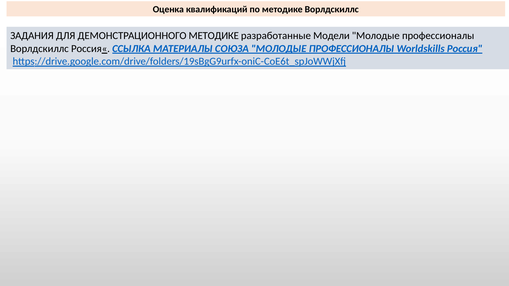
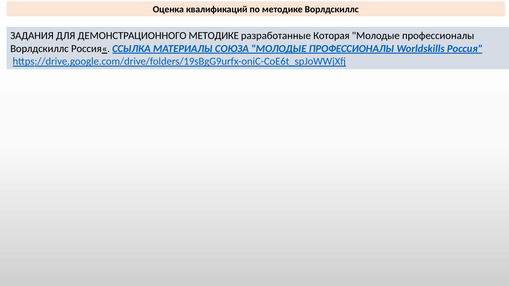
Модели: Модели -> Которая
